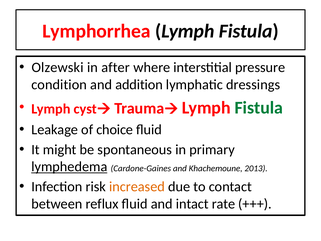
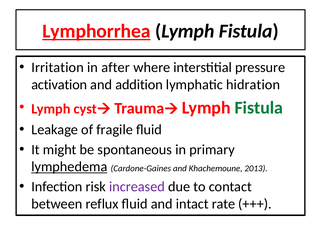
Lymphorrhea underline: none -> present
Olzewski: Olzewski -> Irritation
condition: condition -> activation
dressings: dressings -> hidration
choice: choice -> fragile
increased colour: orange -> purple
